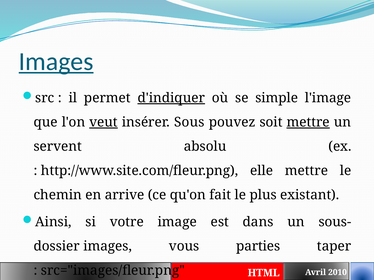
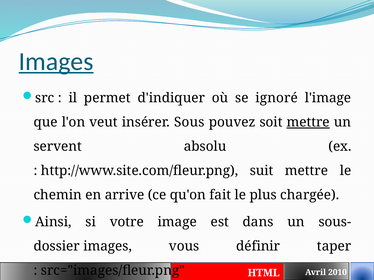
d'indiquer underline: present -> none
simple: simple -> ignoré
veut underline: present -> none
elle: elle -> suit
existant: existant -> chargée
parties: parties -> définir
